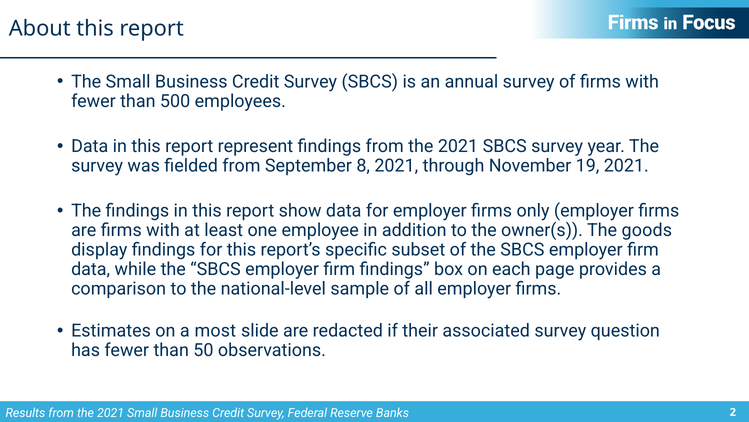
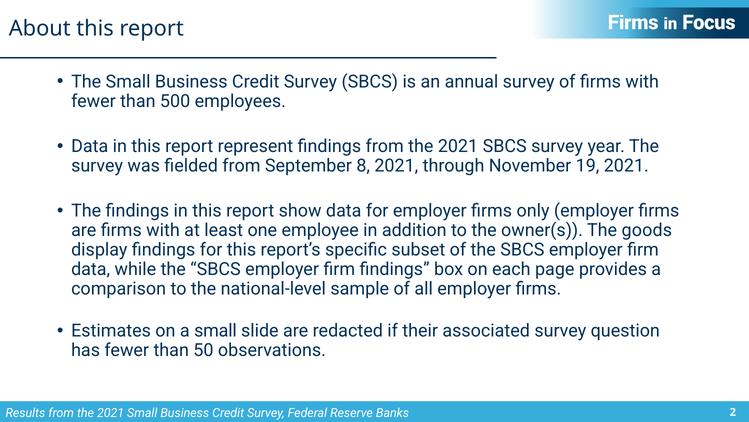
a most: most -> small
